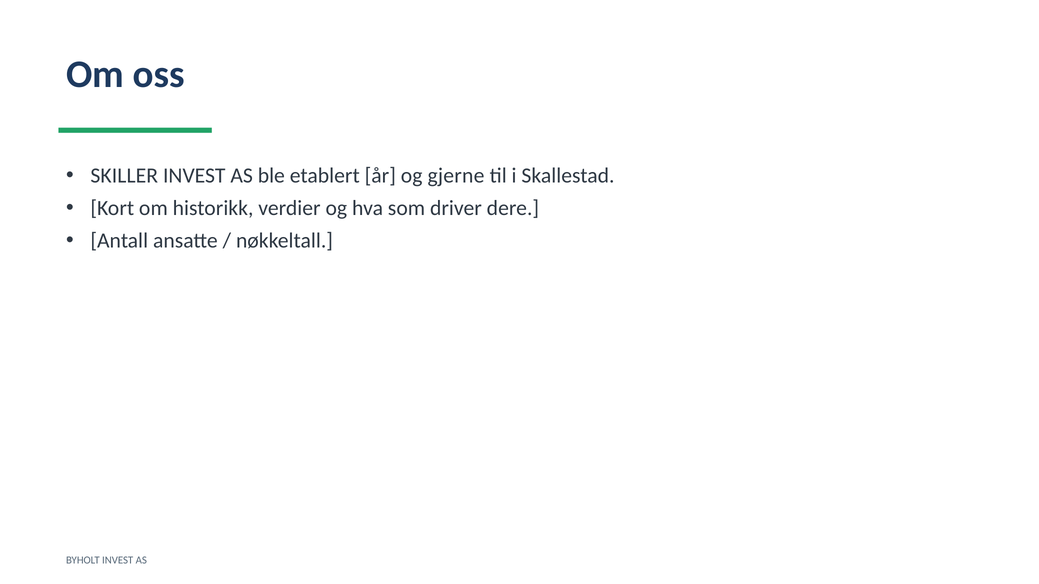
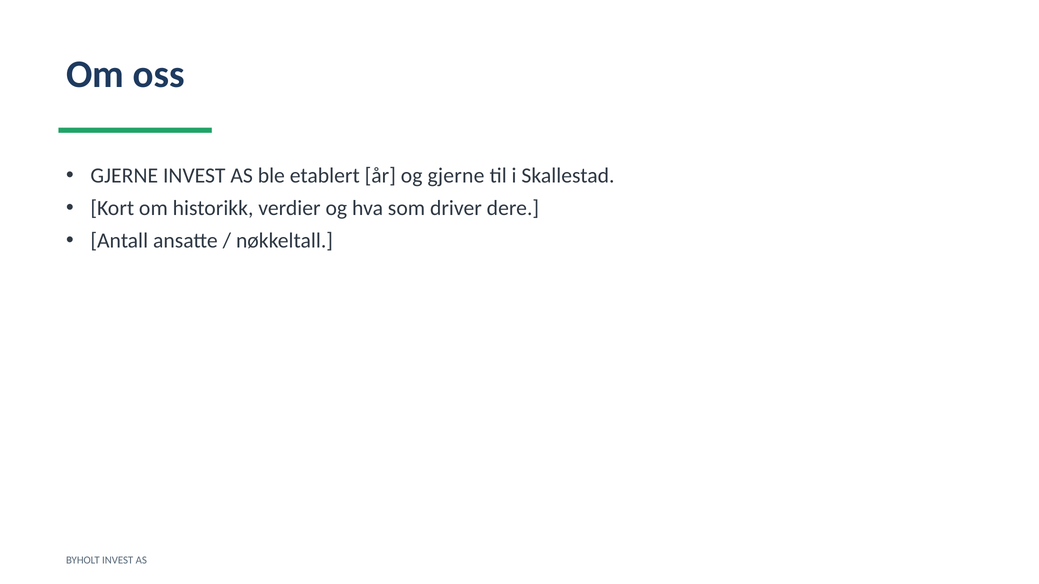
SKILLER at (124, 176): SKILLER -> GJERNE
